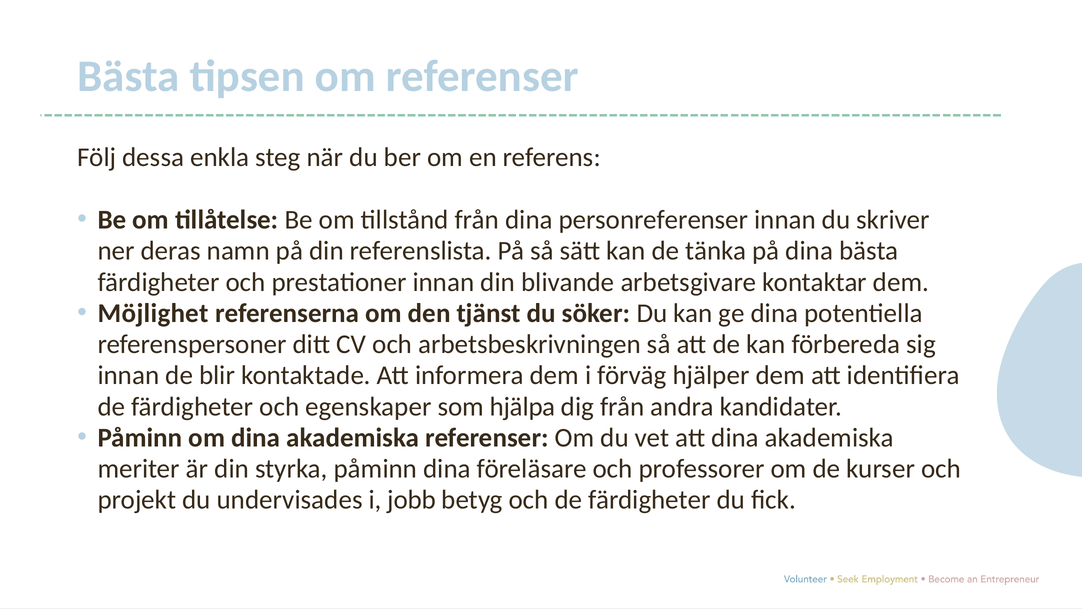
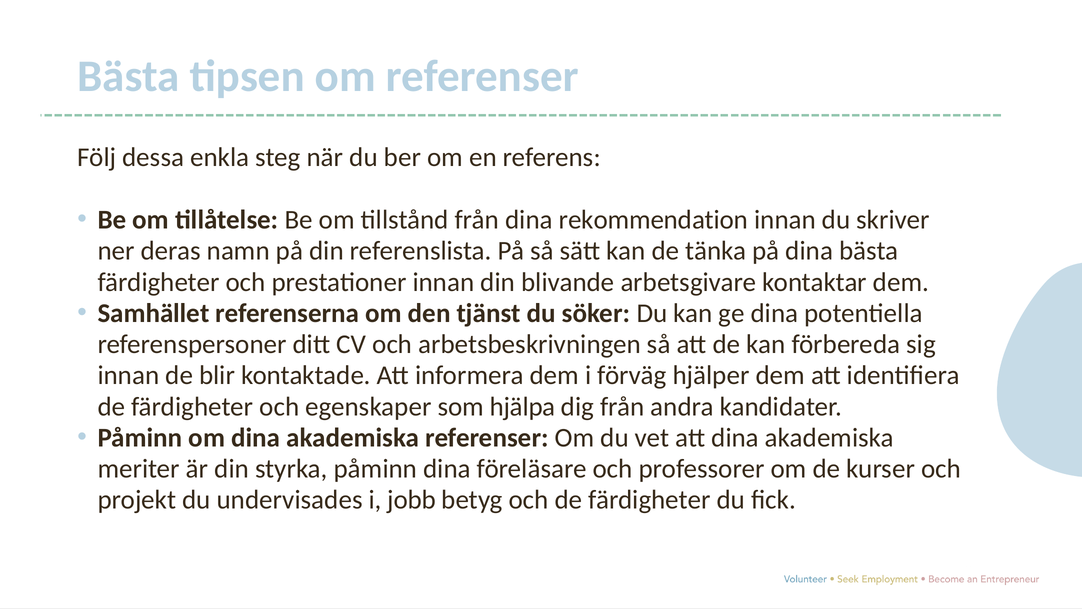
personreferenser: personreferenser -> rekommendation
Möjlighet: Möjlighet -> Samhället
